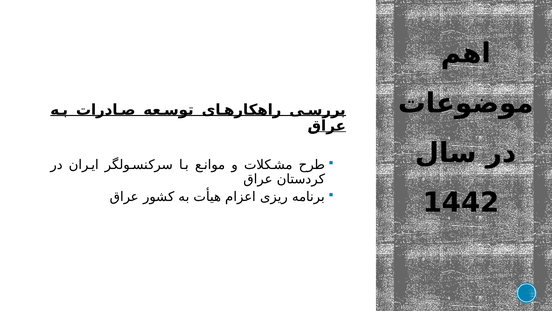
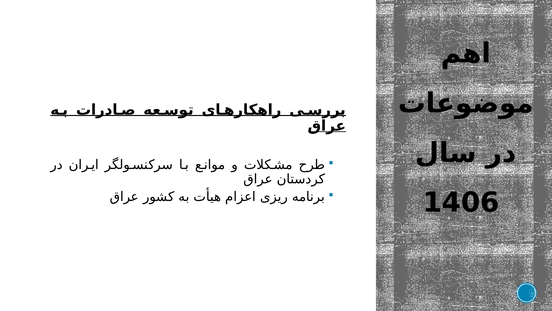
1442: 1442 -> 1406
